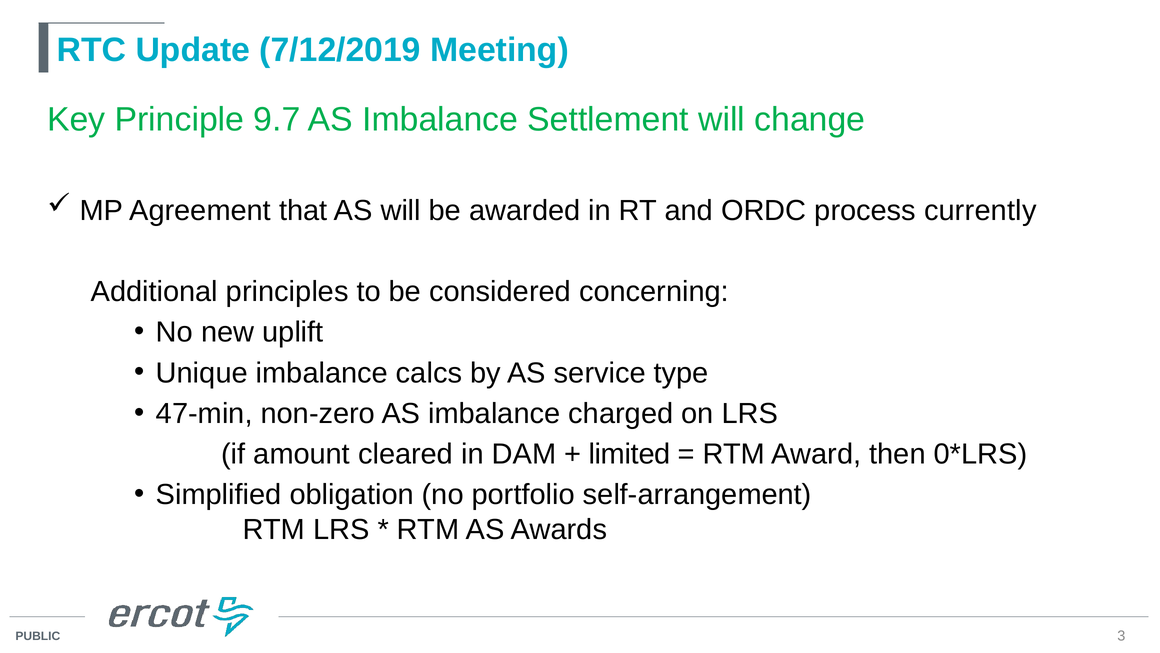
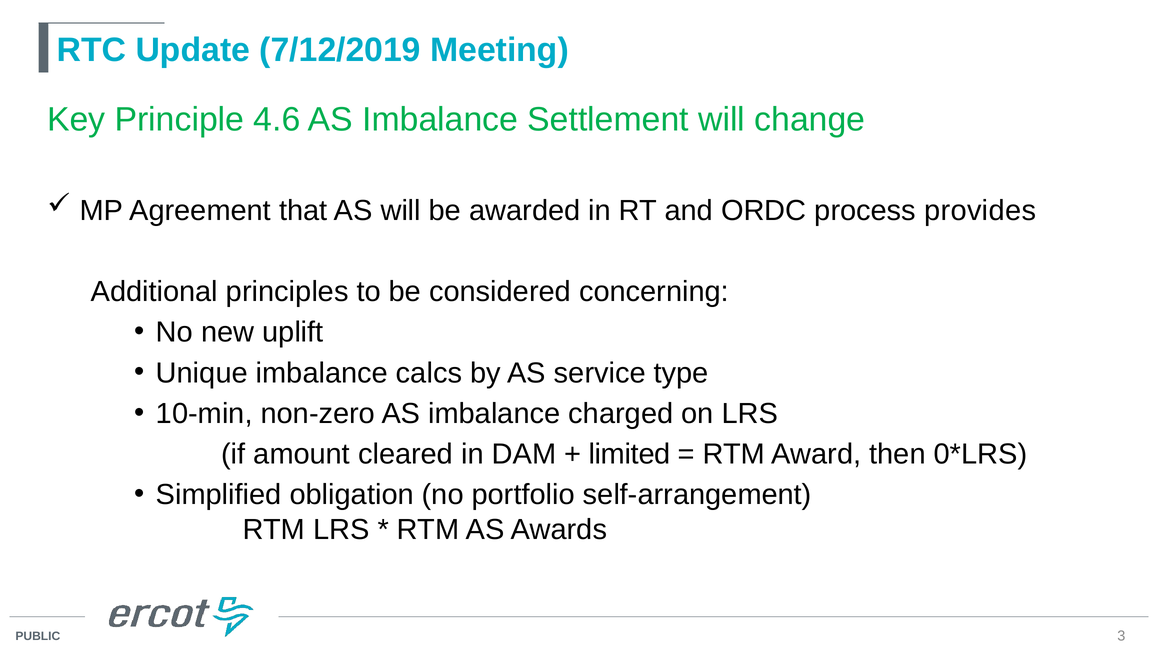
9.7: 9.7 -> 4.6
currently: currently -> provides
47-min: 47-min -> 10-min
